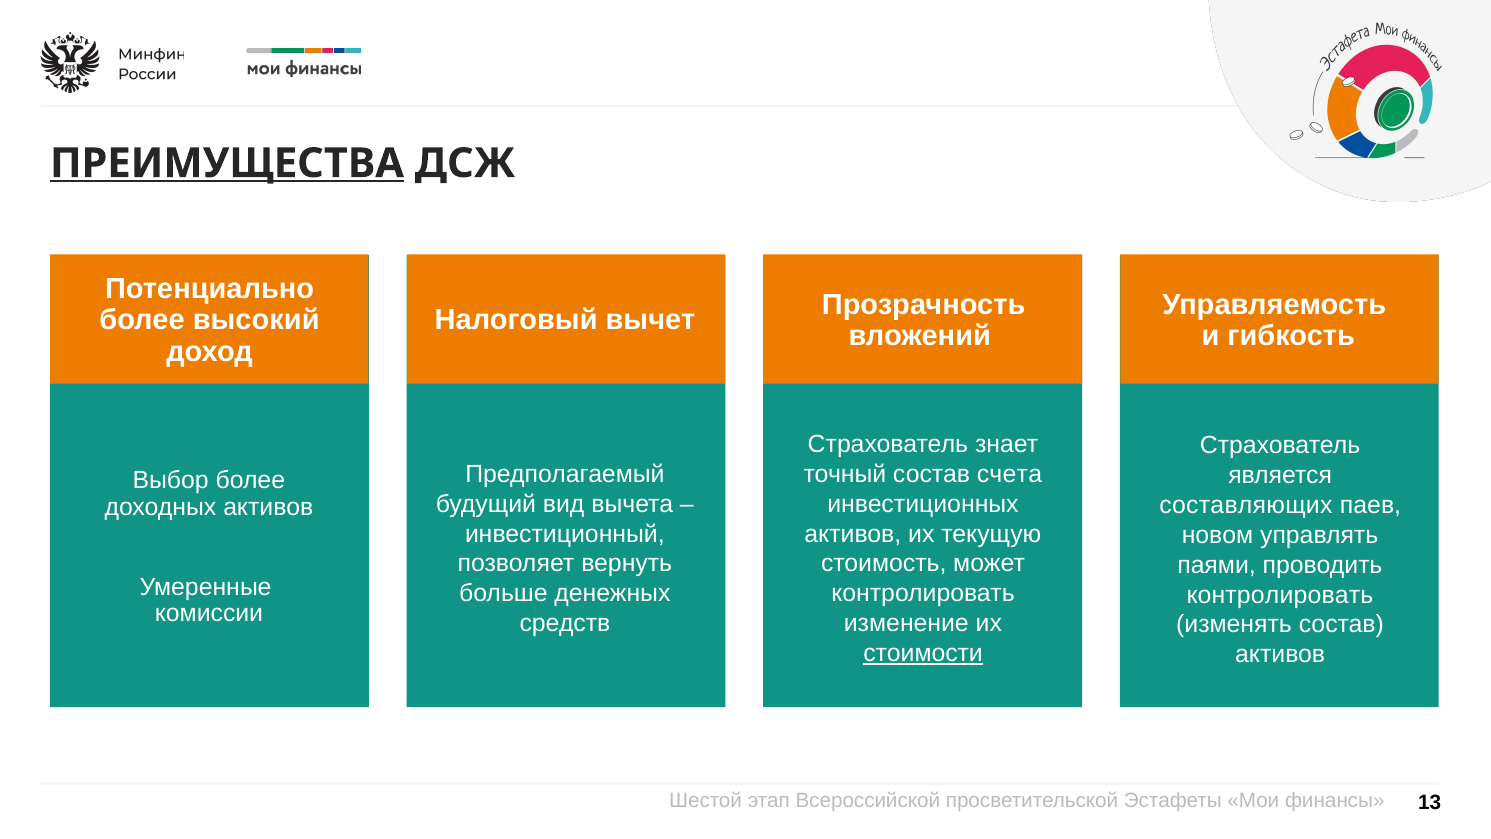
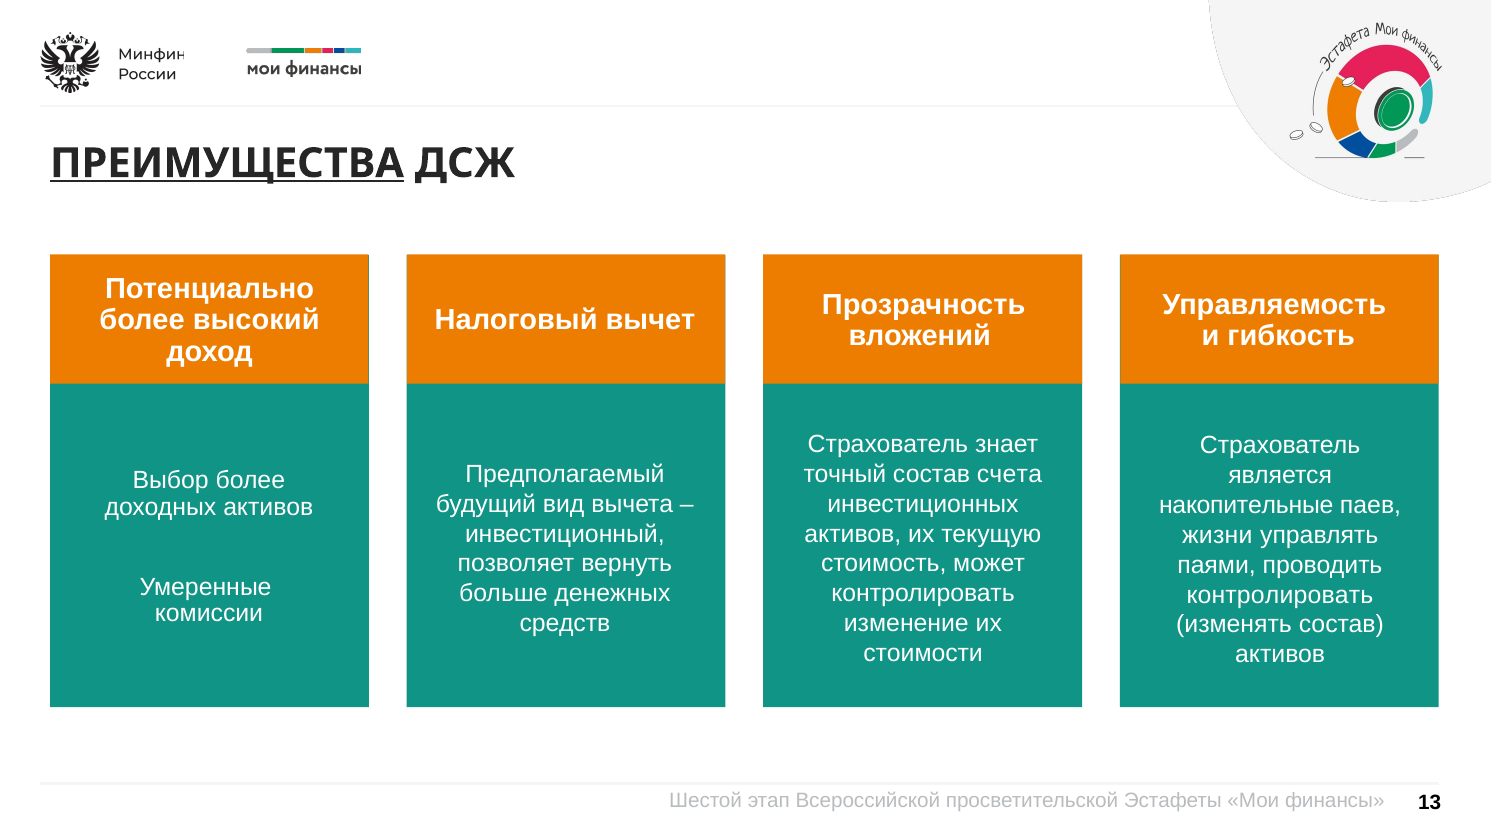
составляющих: составляющих -> накопительные
новом: новом -> жизни
стоимости underline: present -> none
